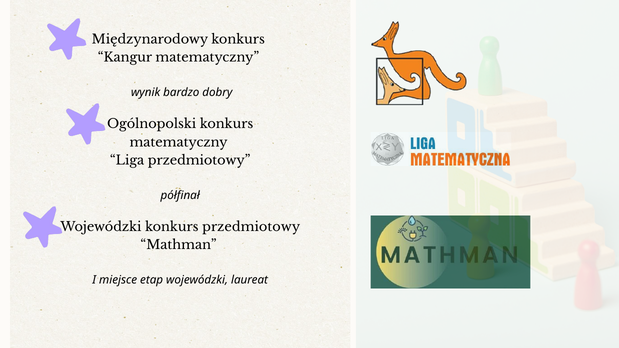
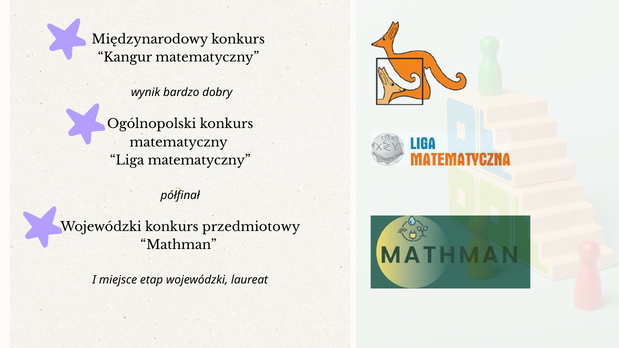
Liga przedmiotowy: przedmiotowy -> matematyczny
